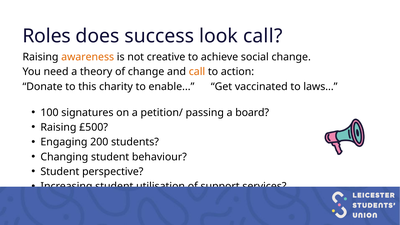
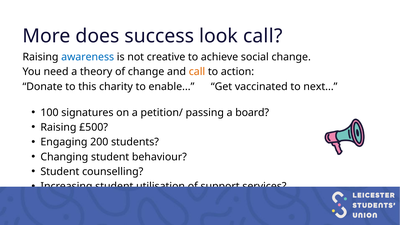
Roles: Roles -> More
awareness colour: orange -> blue
laws: laws -> next
perspective: perspective -> counselling
